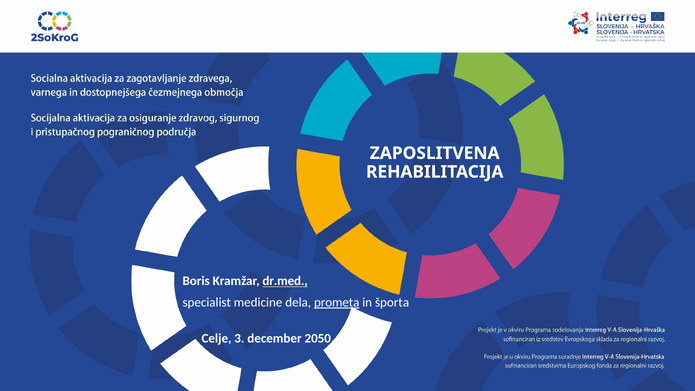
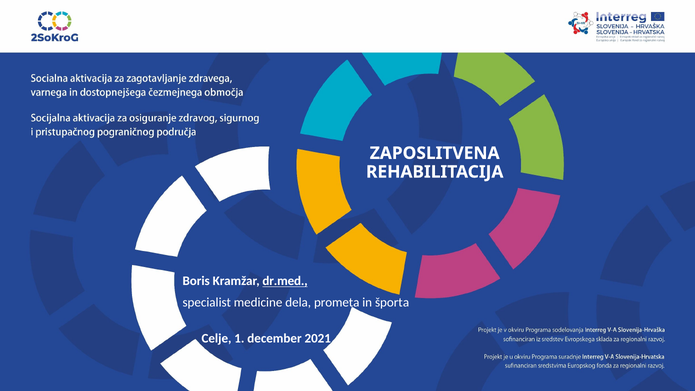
prometa underline: present -> none
3: 3 -> 1
2050: 2050 -> 2021
